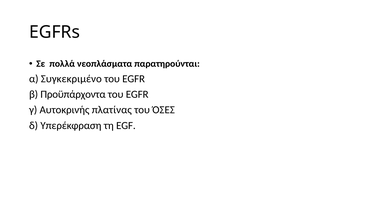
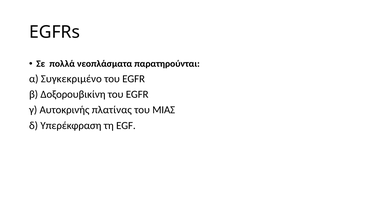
Προϋπάρχοντα: Προϋπάρχοντα -> Δοξορουβικίνη
ΌΣΕΣ: ΌΣΕΣ -> ΜΙΑΣ
